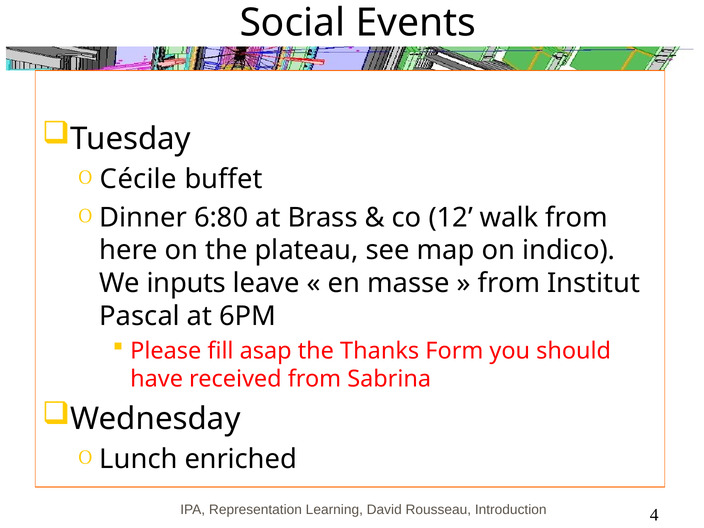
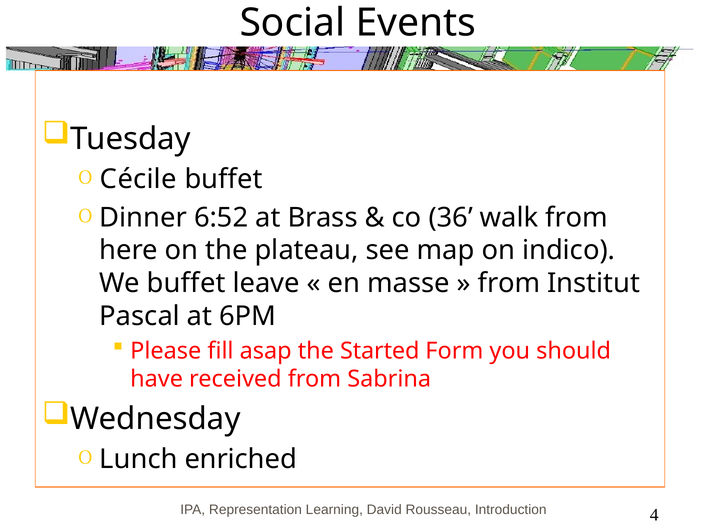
6:80: 6:80 -> 6:52
12: 12 -> 36
We inputs: inputs -> buffet
Thanks: Thanks -> Started
